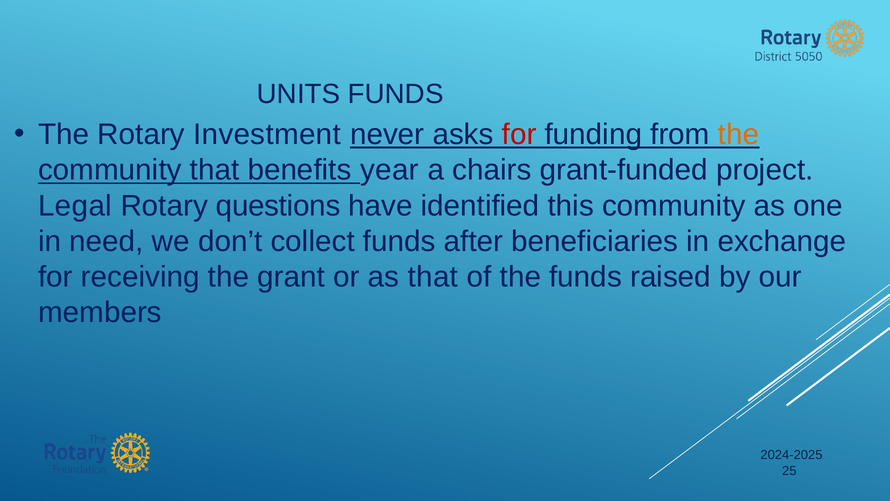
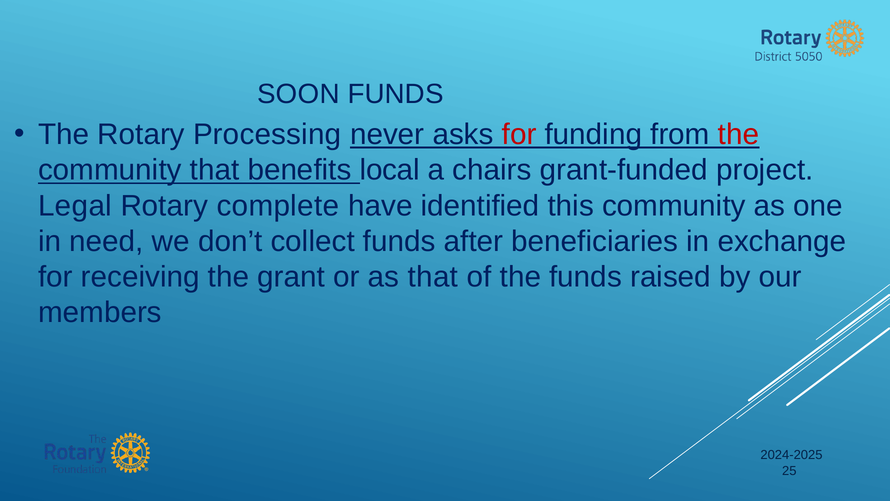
UNITS: UNITS -> SOON
Investment: Investment -> Processing
the at (739, 134) colour: orange -> red
year: year -> local
questions: questions -> complete
